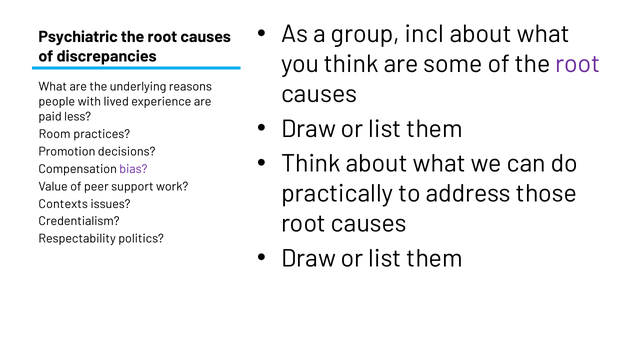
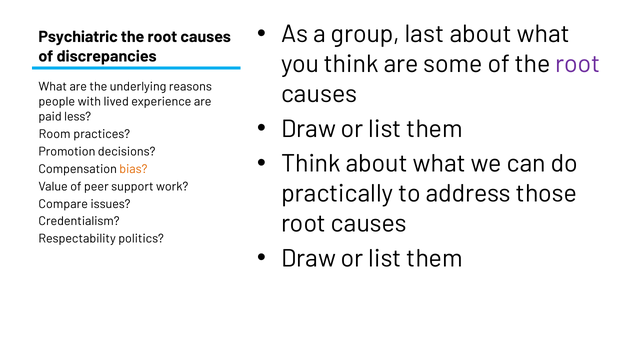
incl: incl -> last
bias colour: purple -> orange
Contexts: Contexts -> Compare
